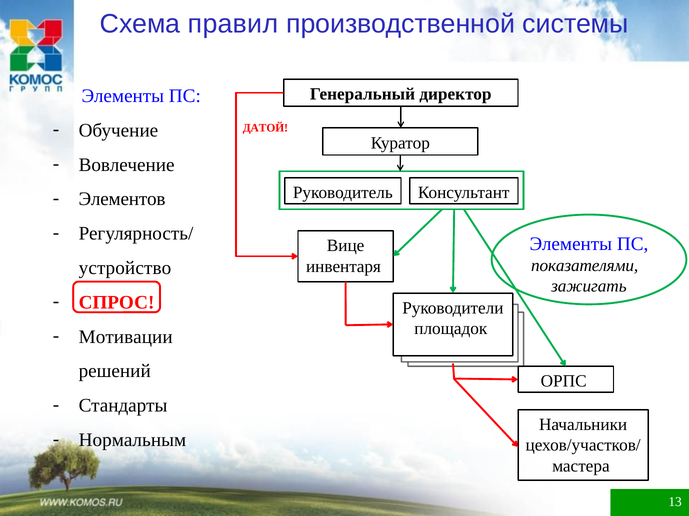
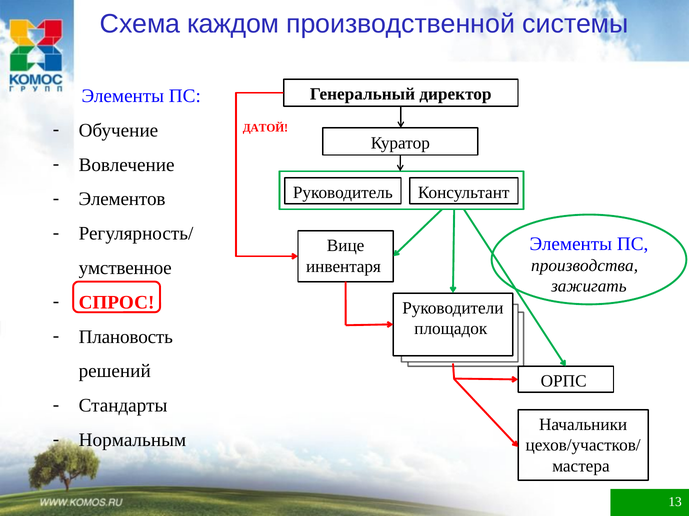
правил: правил -> каждом
показателями: показателями -> производства
устройство: устройство -> умственное
Мотивации: Мотивации -> Плановость
